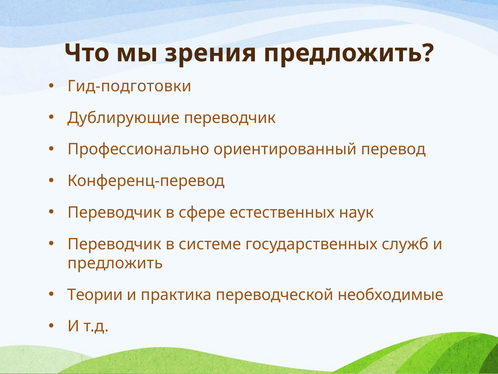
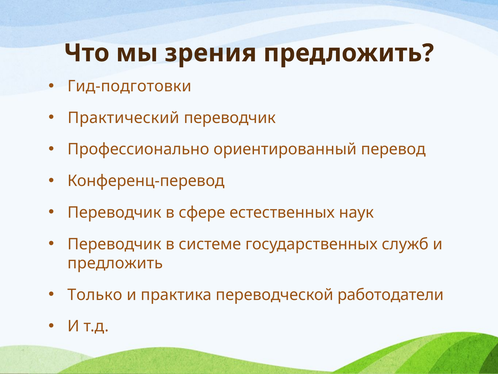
Дублирующие: Дублирующие -> Практический
Теории: Теории -> Только
необходимые: необходимые -> работодатели
